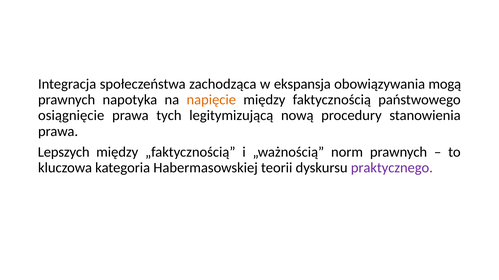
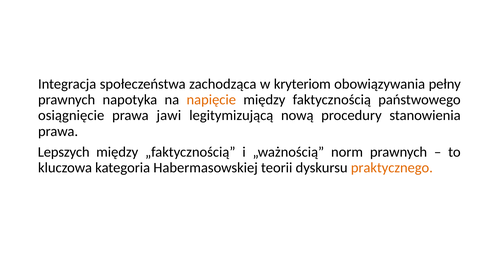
ekspansja: ekspansja -> kryteriom
mogą: mogą -> pełny
tych: tych -> jawi
praktycznego colour: purple -> orange
